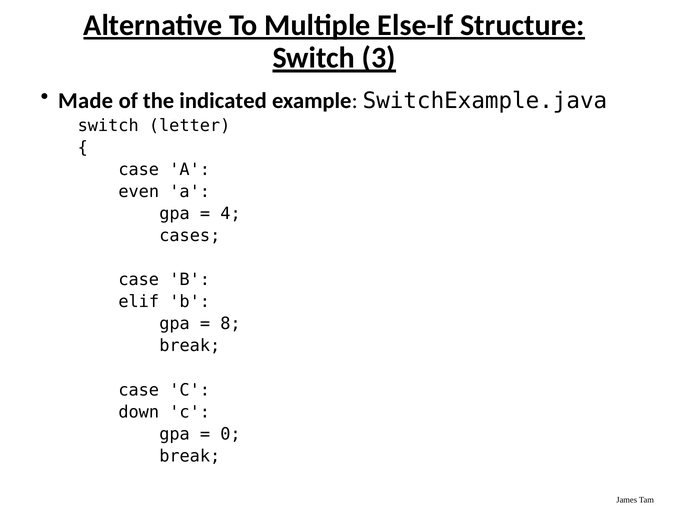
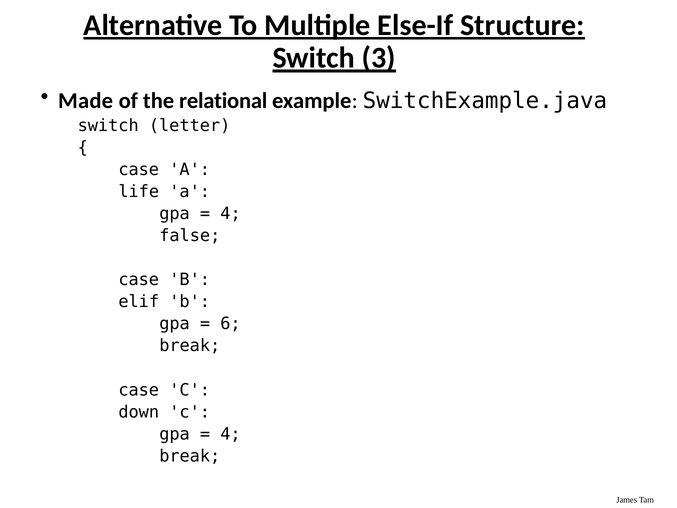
indicated: indicated -> relational
even: even -> life
cases: cases -> false
8: 8 -> 6
0 at (230, 434): 0 -> 4
